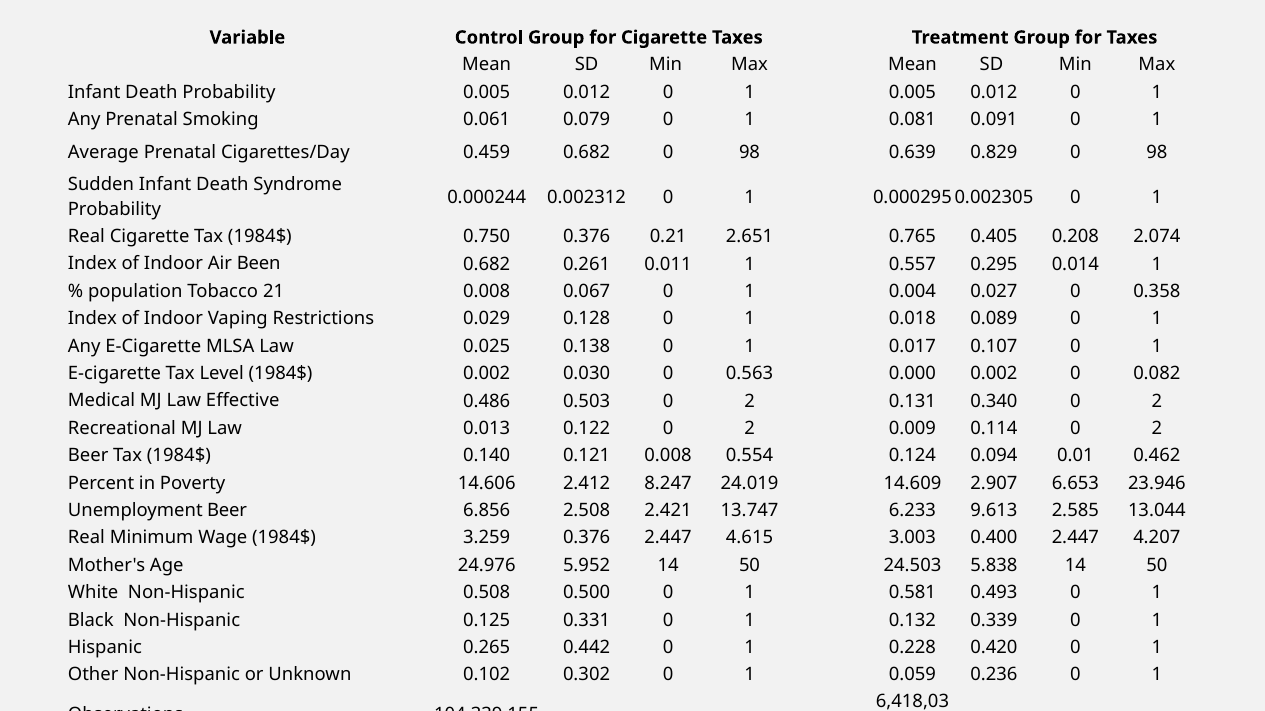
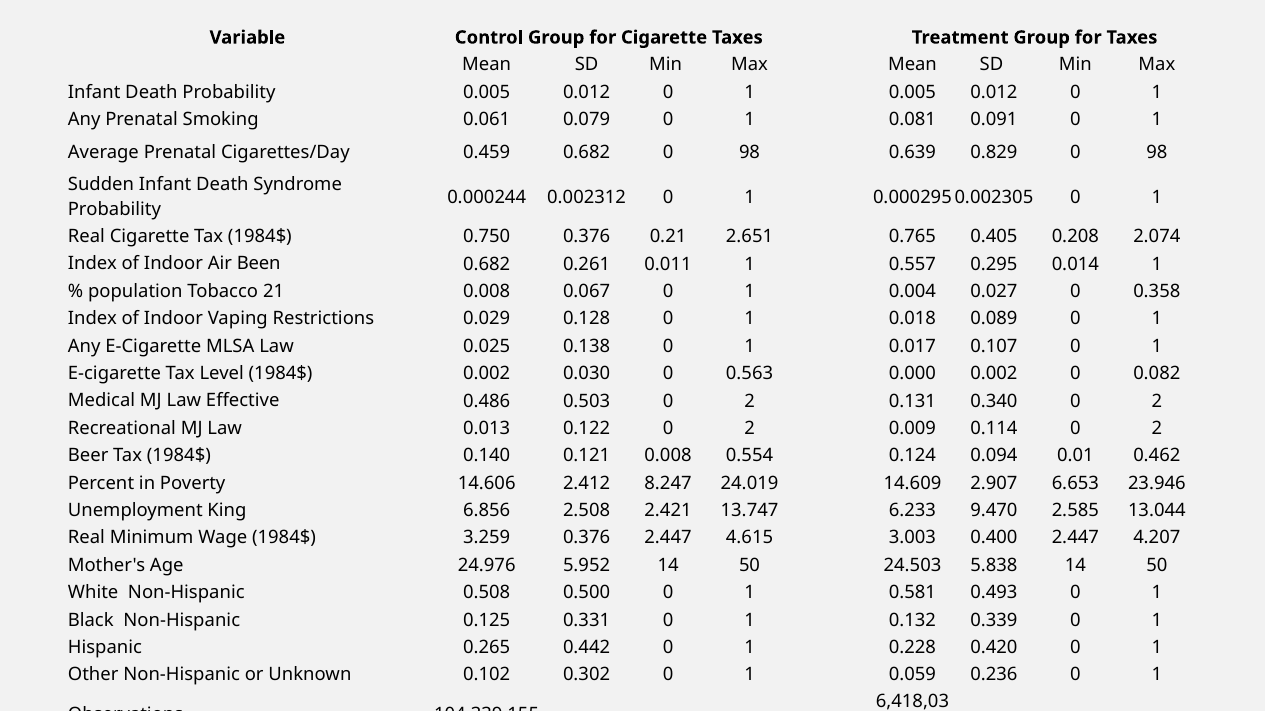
Unemployment Beer: Beer -> King
9.613: 9.613 -> 9.470
